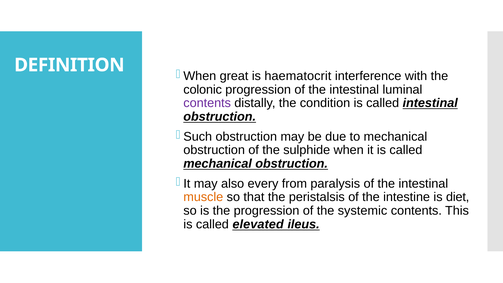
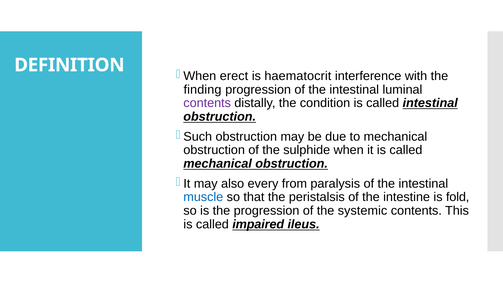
great: great -> erect
colonic: colonic -> finding
muscle colour: orange -> blue
diet: diet -> fold
elevated: elevated -> impaired
